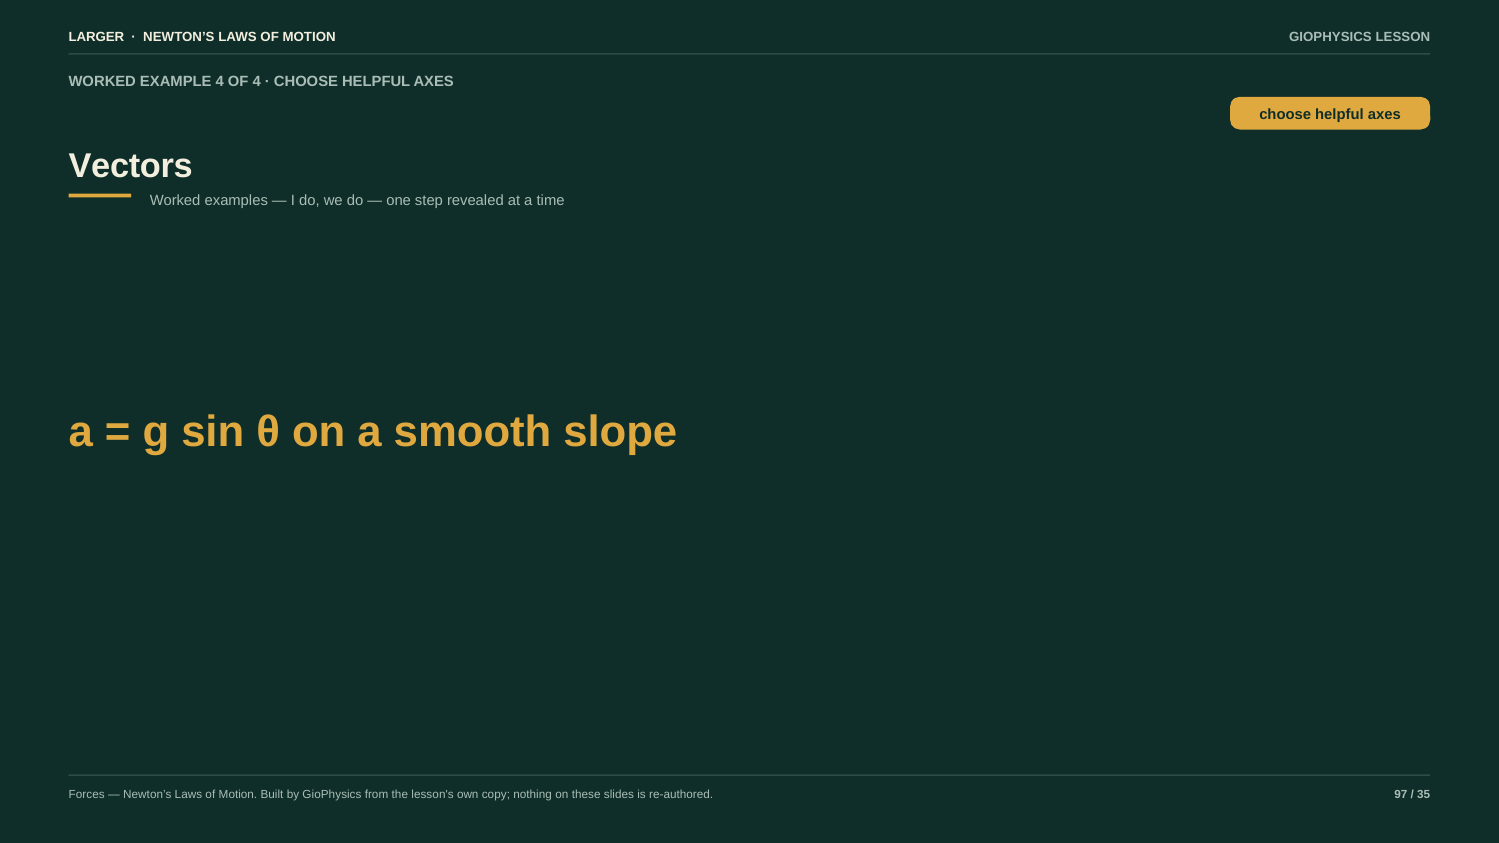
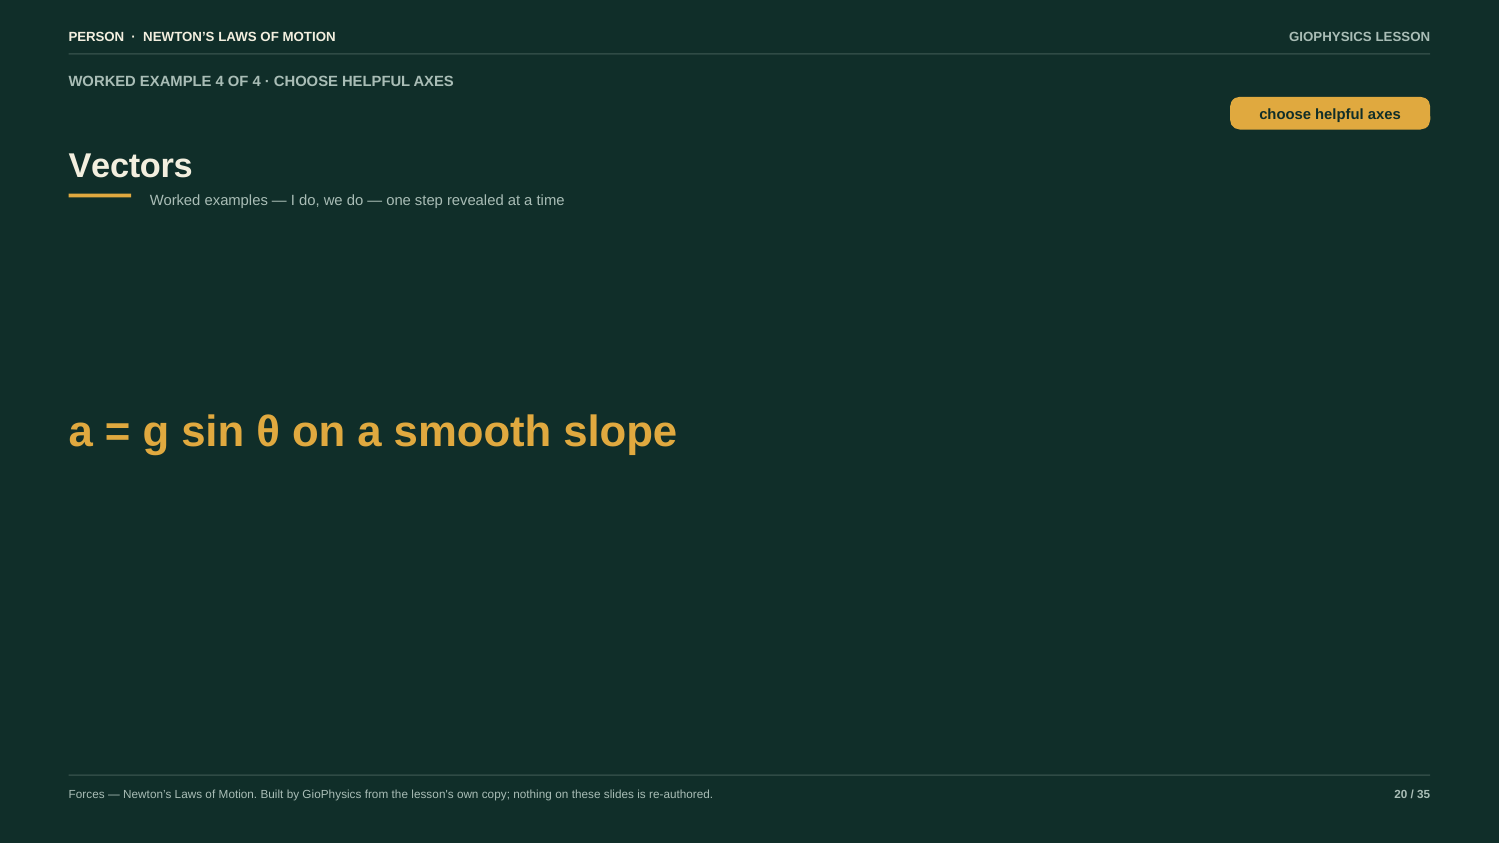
LARGER: LARGER -> PERSON
97: 97 -> 20
